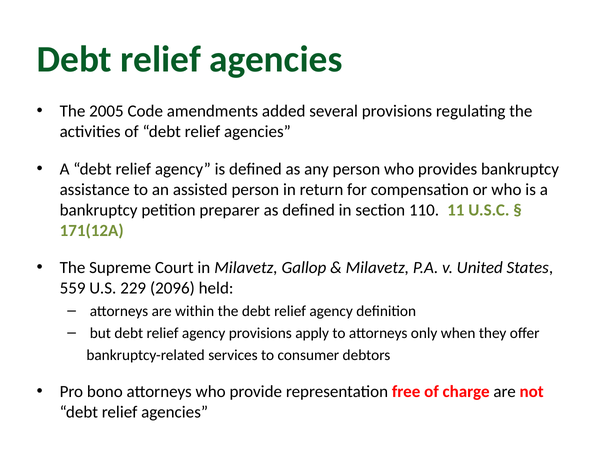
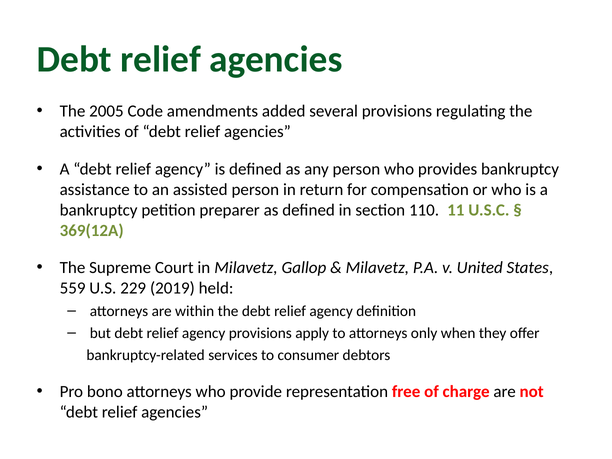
171(12A: 171(12A -> 369(12A
2096: 2096 -> 2019
